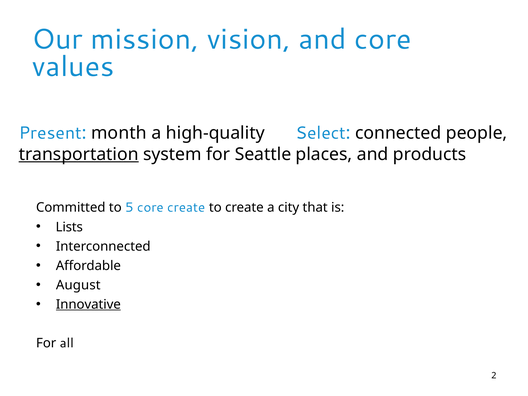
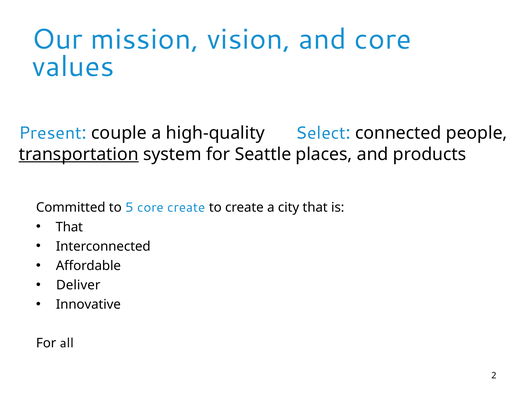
month: month -> couple
Lists at (69, 227): Lists -> That
August: August -> Deliver
Innovative underline: present -> none
